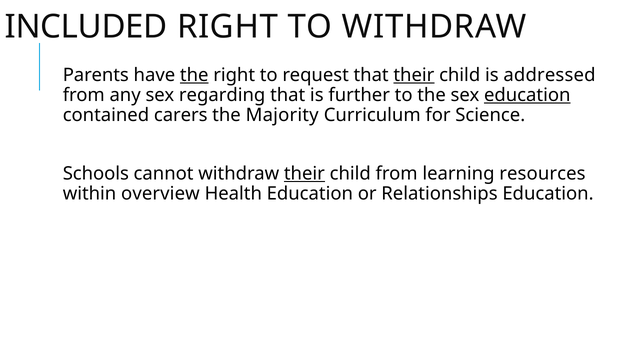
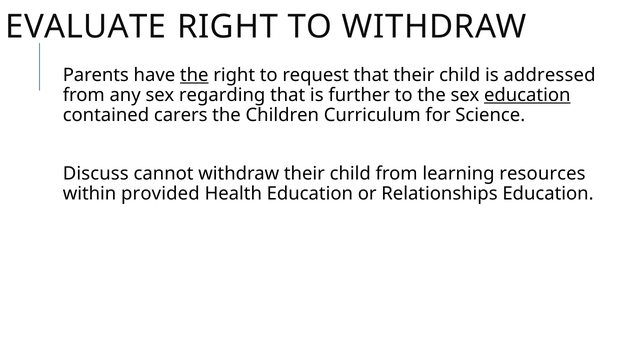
INCLUDED: INCLUDED -> EVALUATE
their at (414, 75) underline: present -> none
Majority: Majority -> Children
Schools: Schools -> Discuss
their at (304, 173) underline: present -> none
overview: overview -> provided
